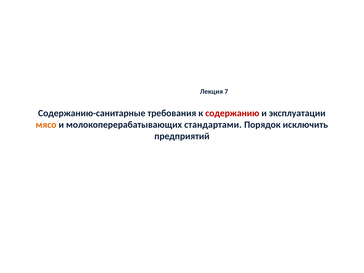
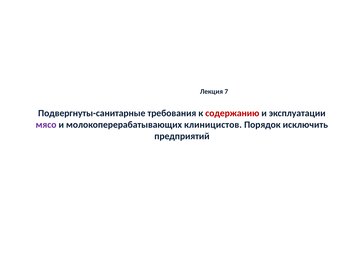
Содержанию-санитарные: Содержанию-санитарные -> Подвергнуты-санитарные
мясо colour: orange -> purple
стандартами: стандартами -> клиницистов
